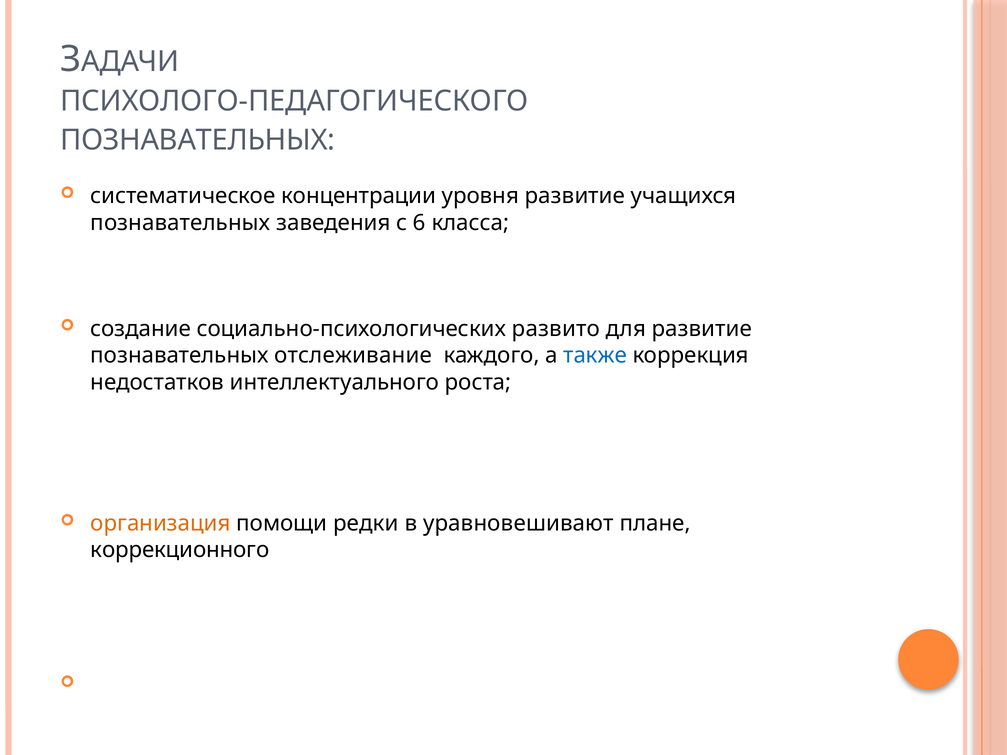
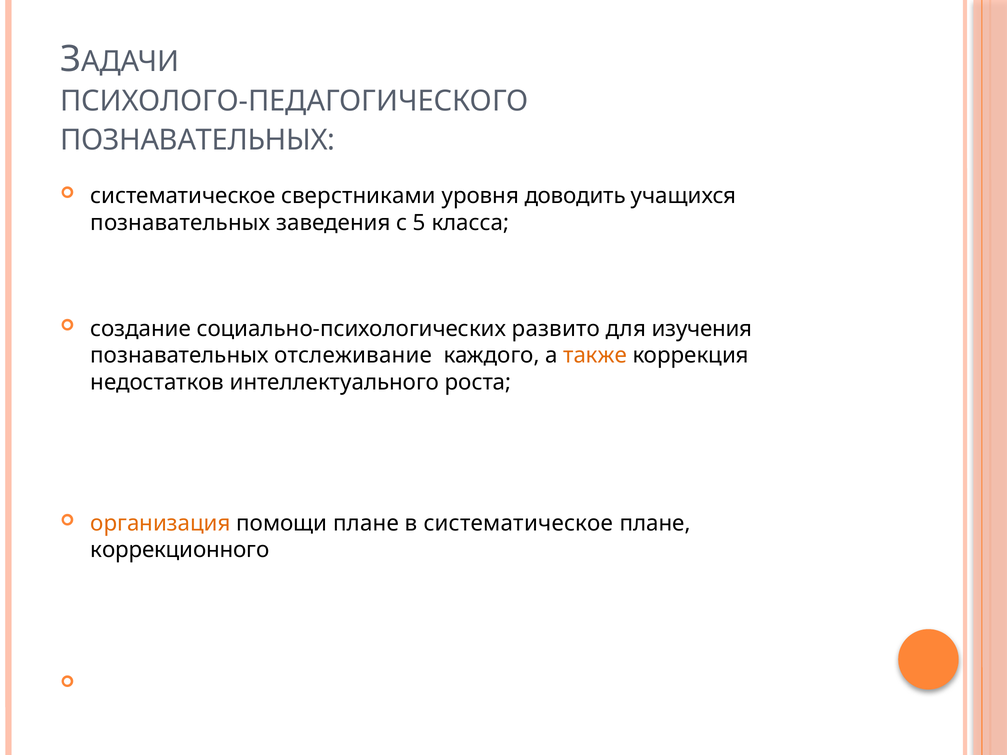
концентрации: концентрации -> сверстниками
уровня развитие: развитие -> доводить
6: 6 -> 5
для развитие: развитие -> изучения
также colour: blue -> orange
помощи редки: редки -> плане
в уравновешивают: уравновешивают -> систематическое
